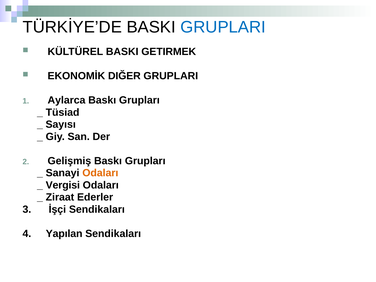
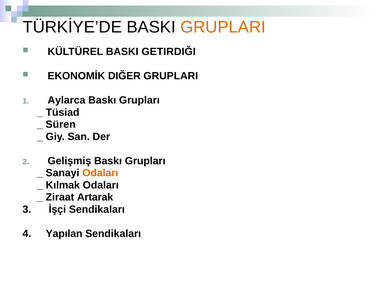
GRUPLARI at (223, 27) colour: blue -> orange
GETIRMEK: GETIRMEK -> GETIRDIĞI
Sayısı: Sayısı -> Süren
Vergisi: Vergisi -> Kılmak
Ederler: Ederler -> Artarak
